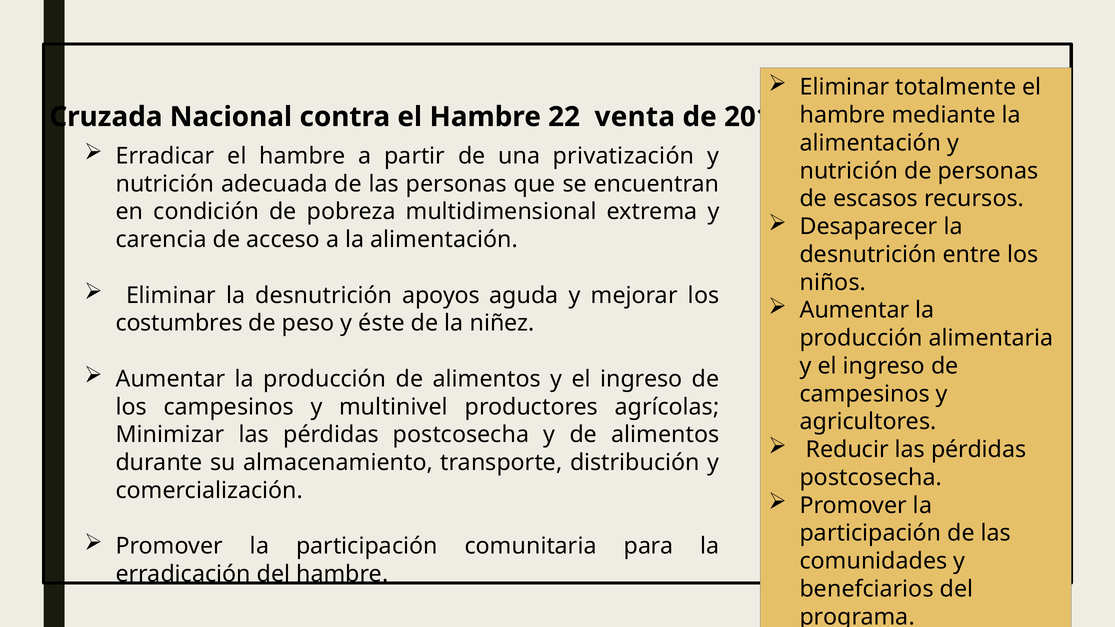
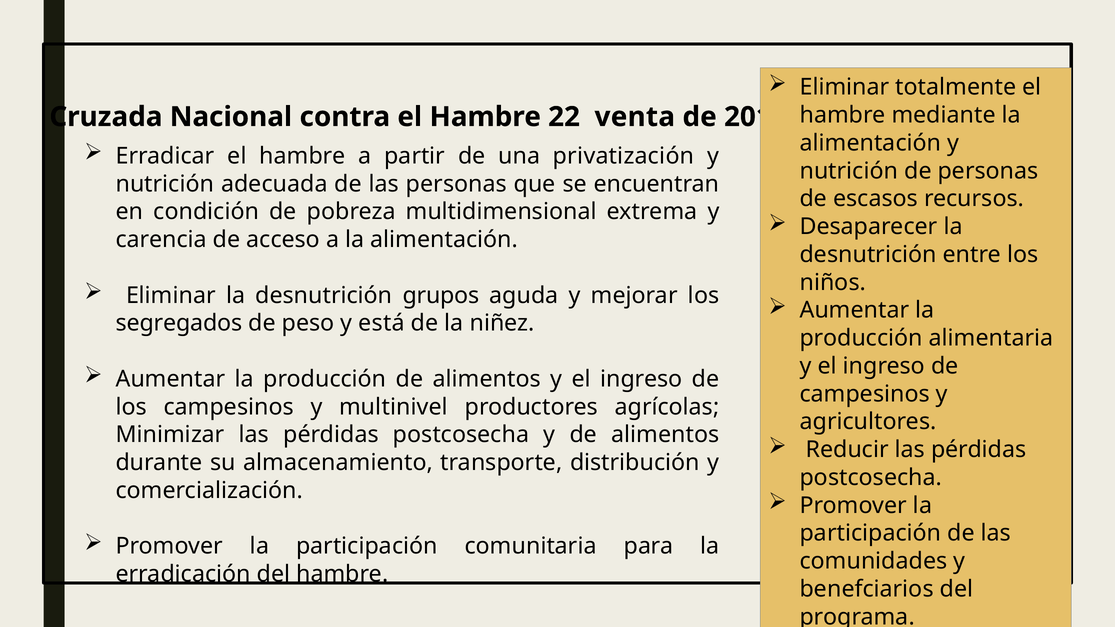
apoyos: apoyos -> grupos
costumbres: costumbres -> segregados
éste: éste -> está
